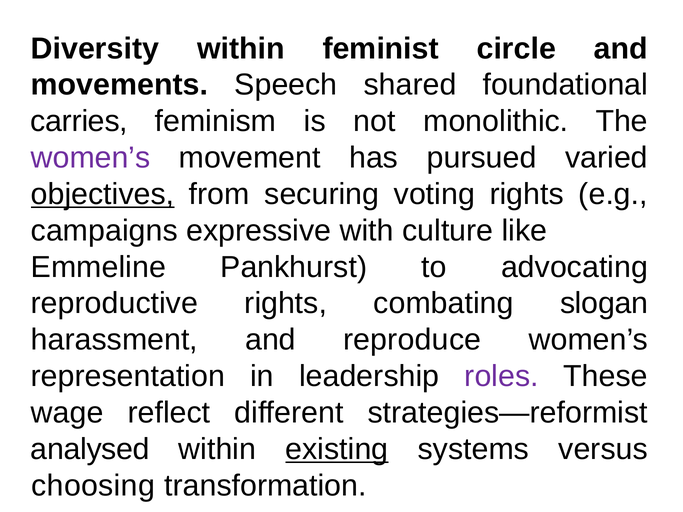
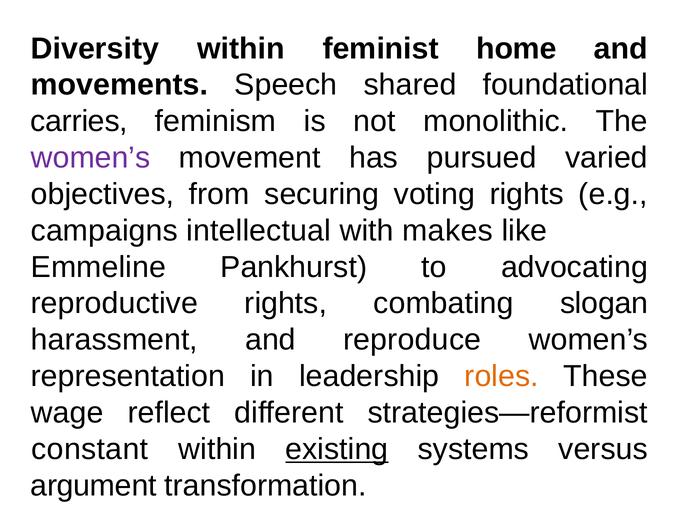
circle: circle -> home
objectives underline: present -> none
expressive: expressive -> intellectual
culture: culture -> makes
roles colour: purple -> orange
analysed: analysed -> constant
choosing: choosing -> argument
